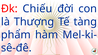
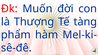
Chiếu: Chiếu -> Muốn
